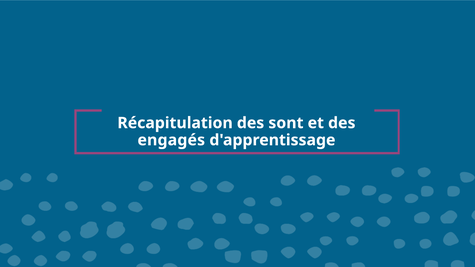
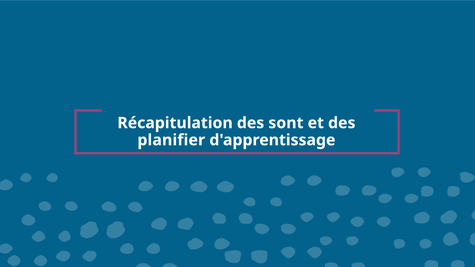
engagés: engagés -> planifier
